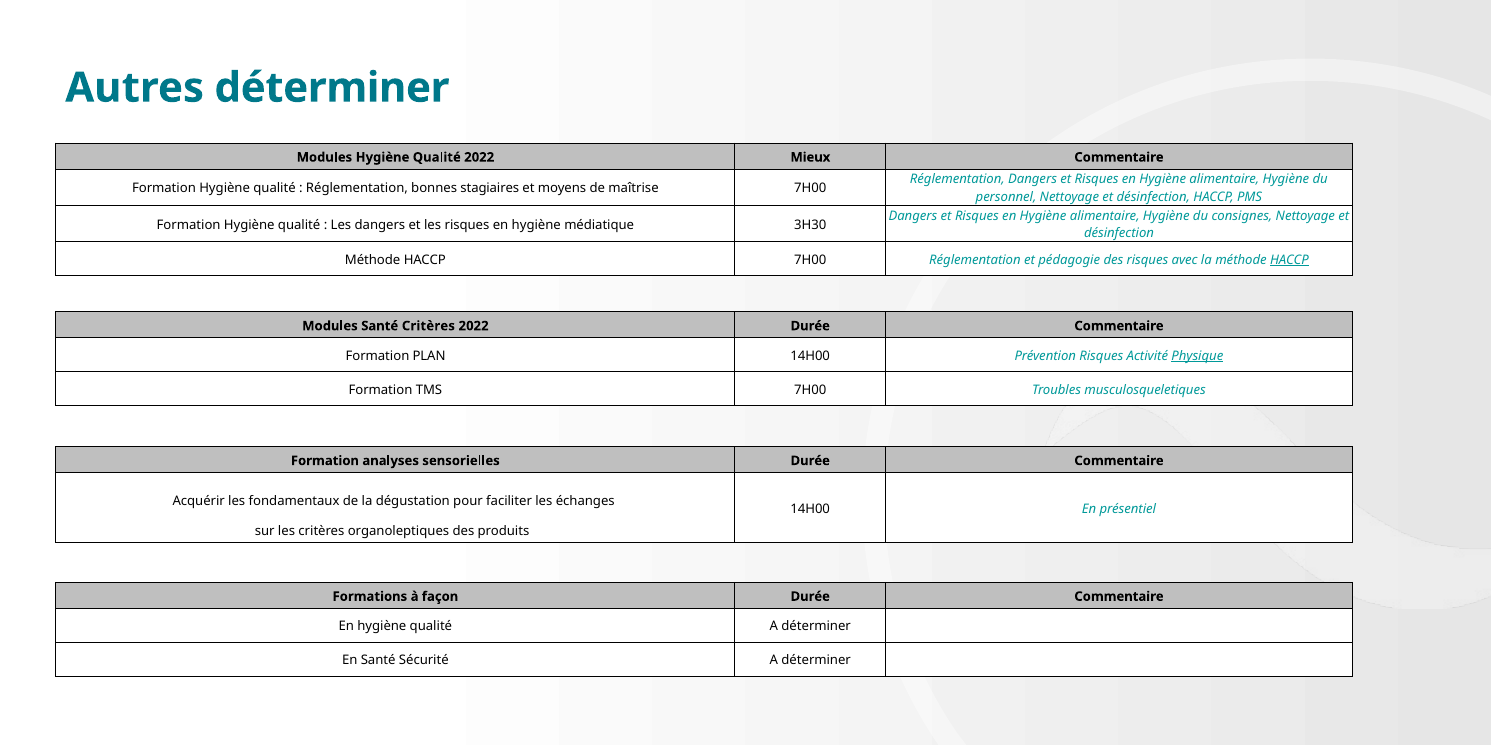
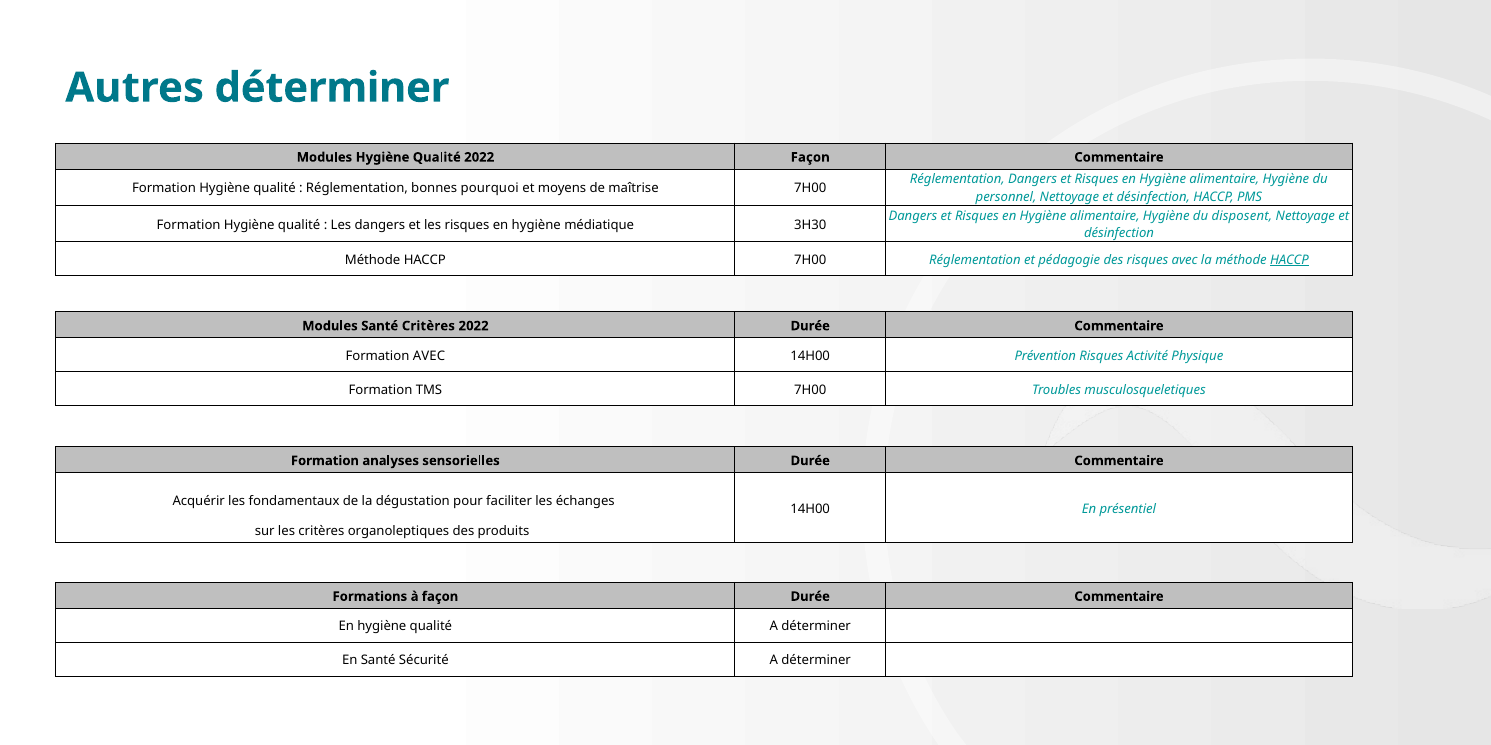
2022 Mieux: Mieux -> Façon
stagiaires: stagiaires -> pourquoi
consignes: consignes -> disposent
Formation PLAN: PLAN -> AVEC
Physique underline: present -> none
